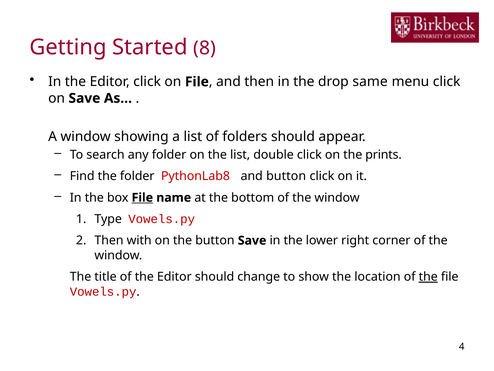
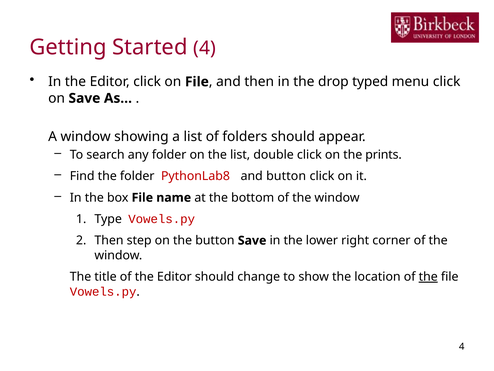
Started 8: 8 -> 4
same: same -> typed
File at (142, 197) underline: present -> none
with: with -> step
